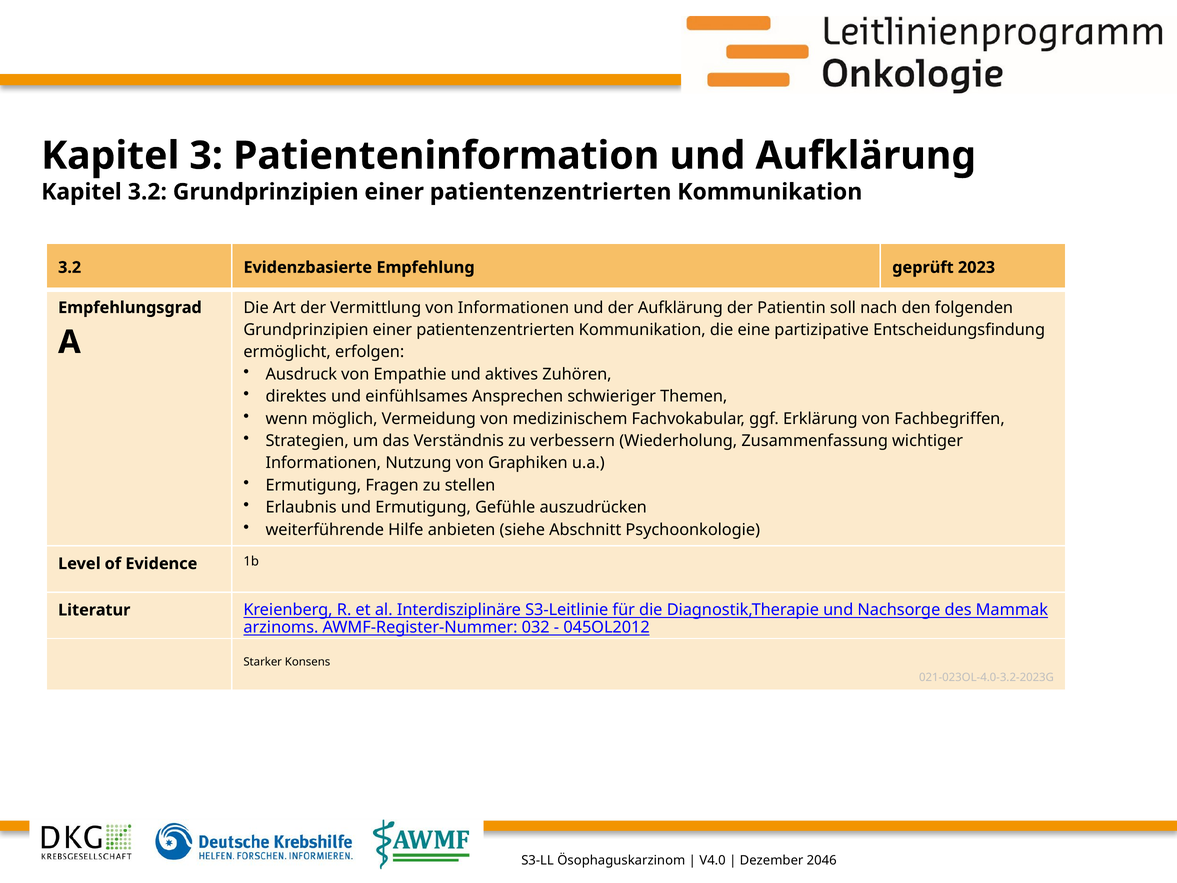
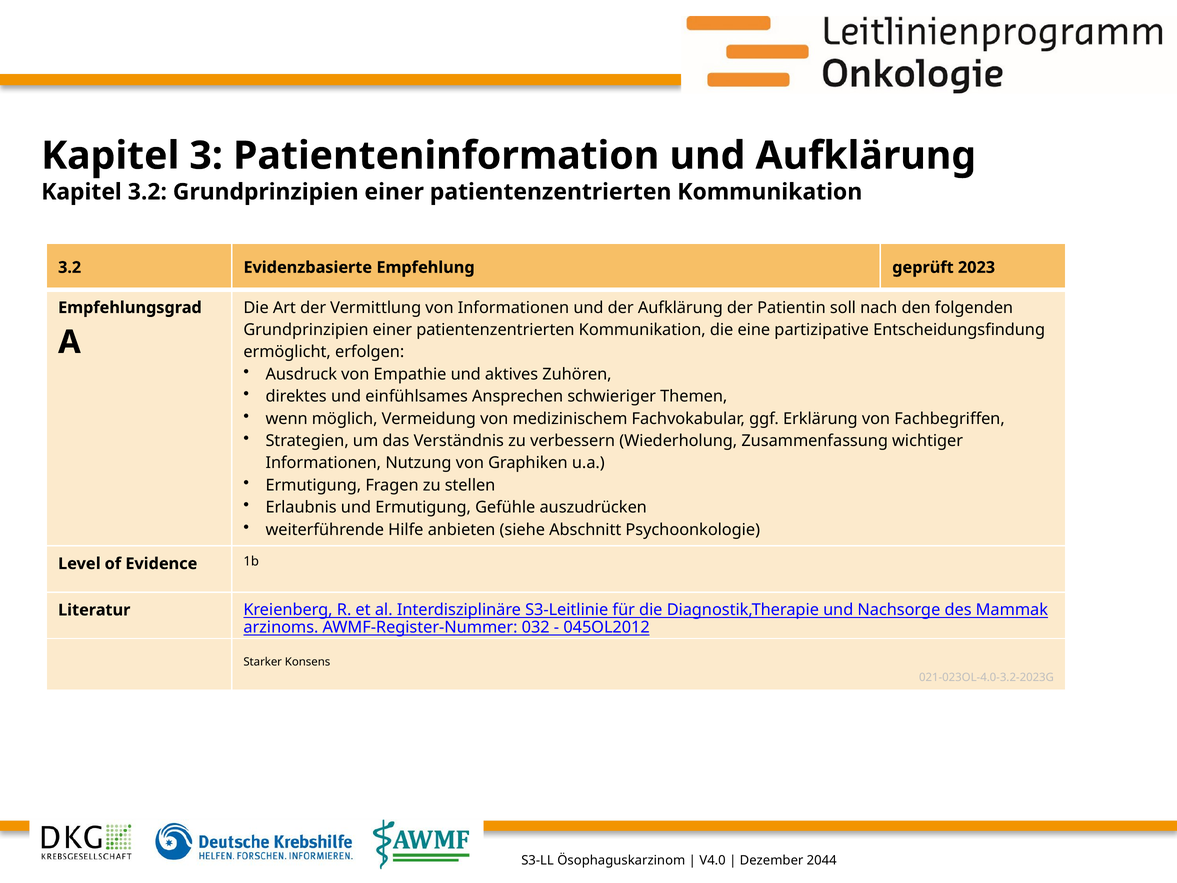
2046: 2046 -> 2044
